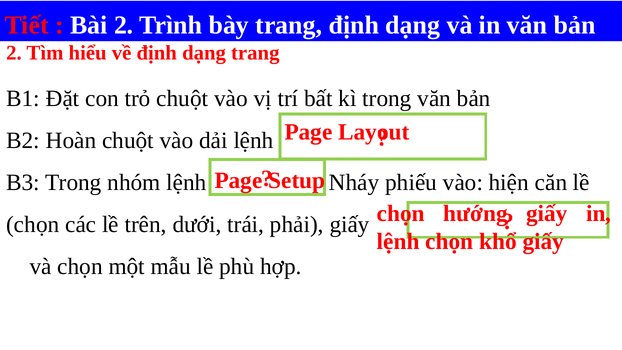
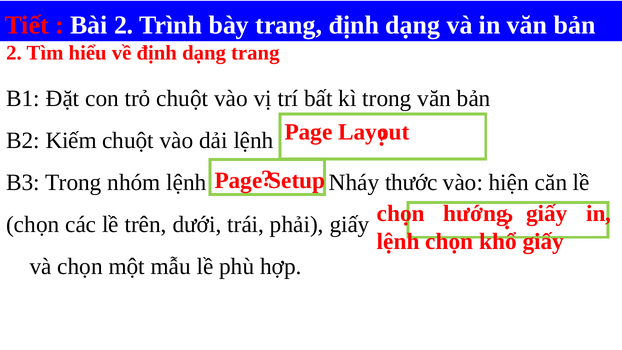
Hoàn: Hoàn -> Kiếm
phiếu: phiếu -> thước
